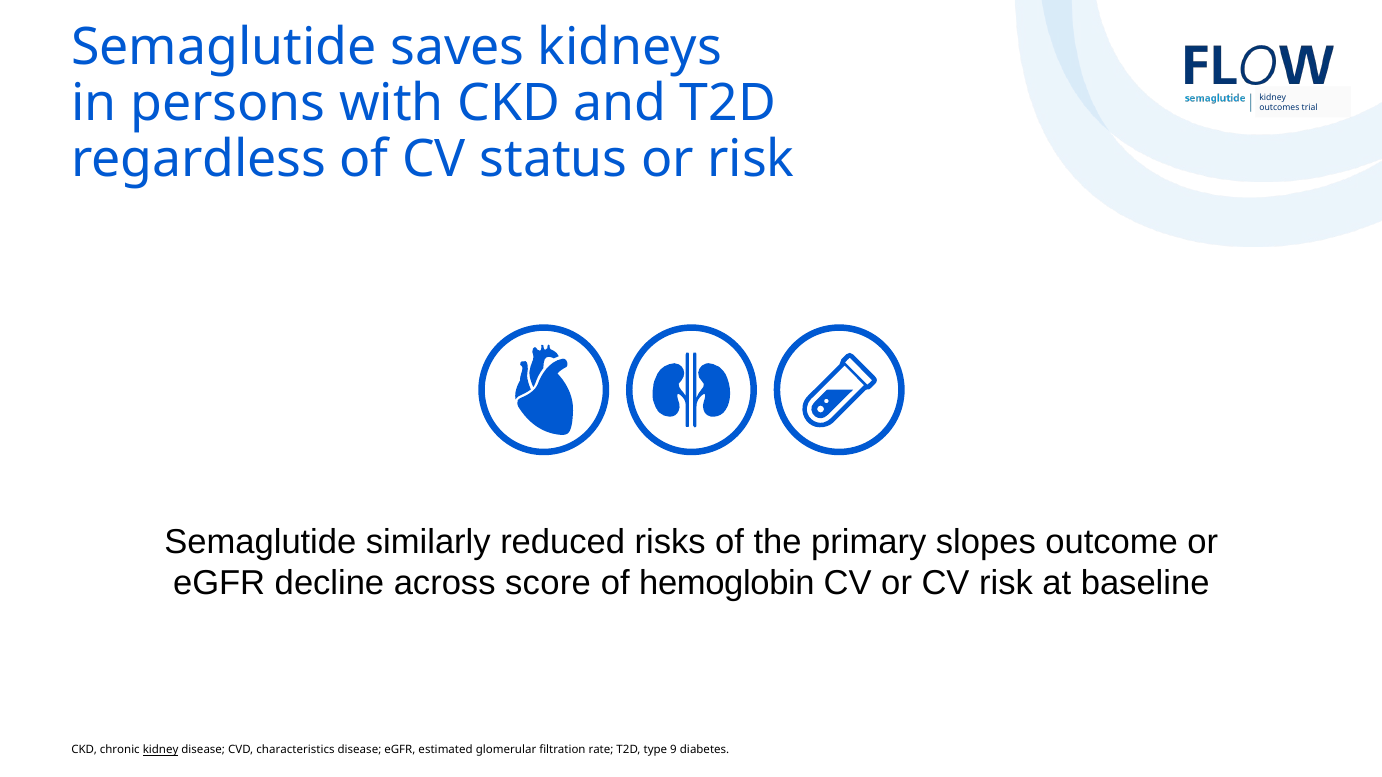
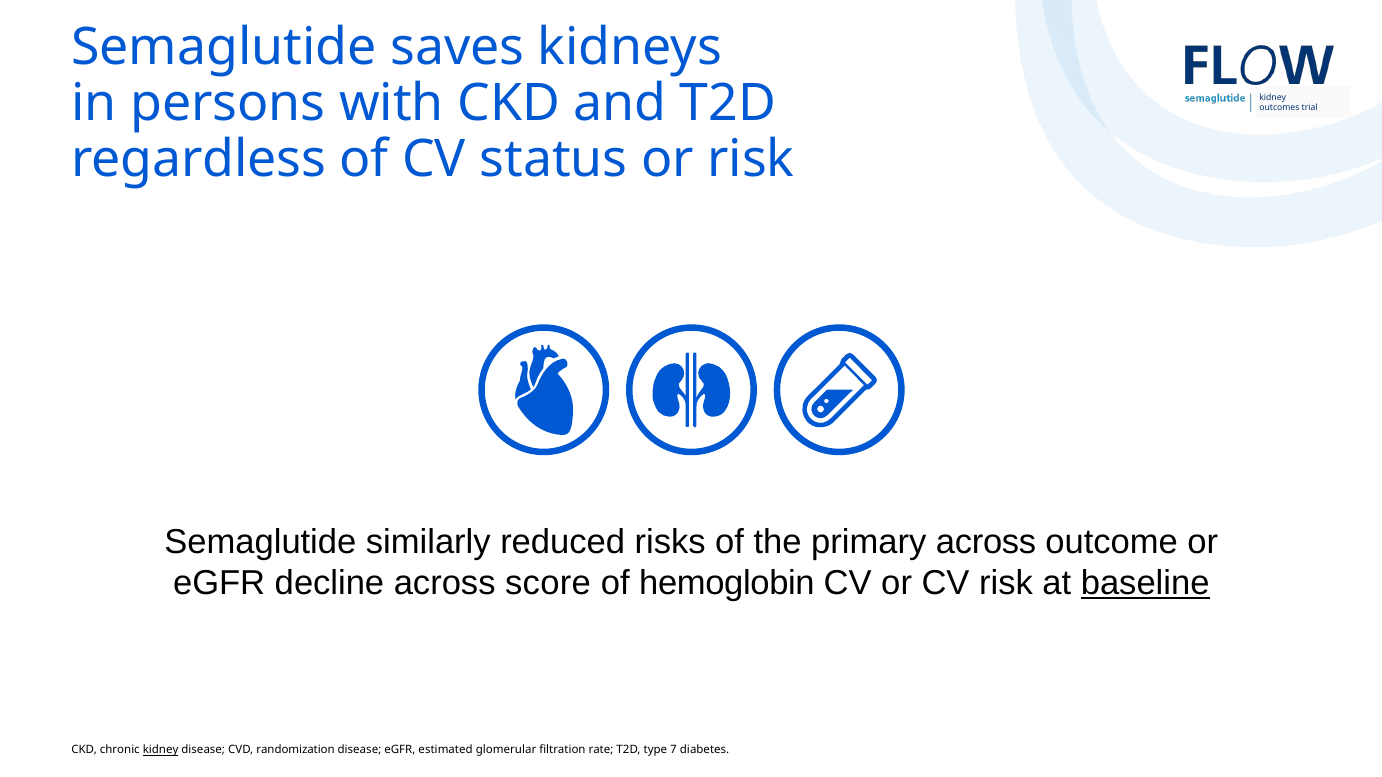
primary slopes: slopes -> across
baseline underline: none -> present
characteristics: characteristics -> randomization
9: 9 -> 7
